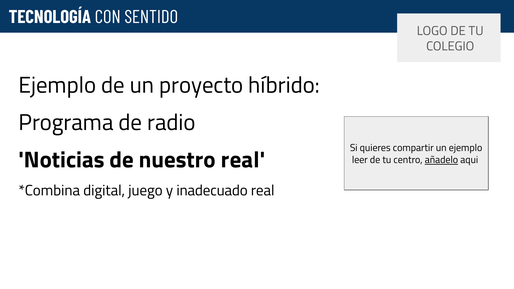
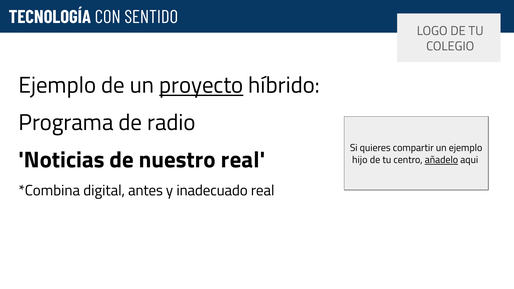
proyecto underline: none -> present
leer: leer -> hijo
juego: juego -> antes
